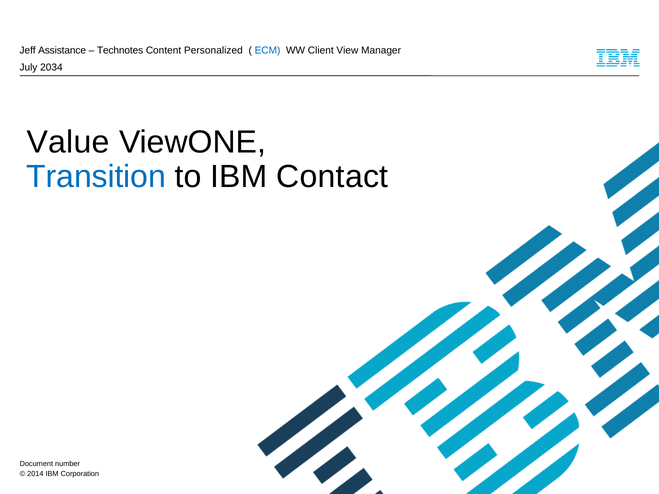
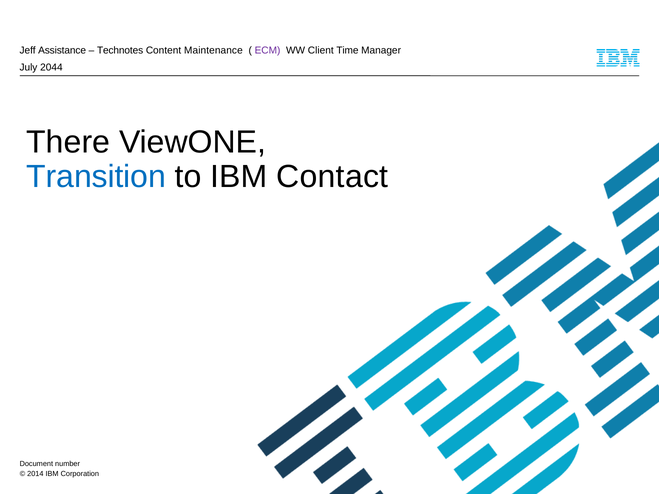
Personalized: Personalized -> Maintenance
ECM colour: blue -> purple
View: View -> Time
2034: 2034 -> 2044
Value: Value -> There
